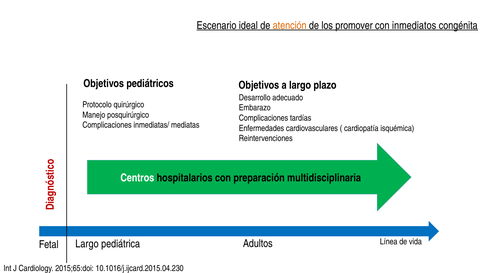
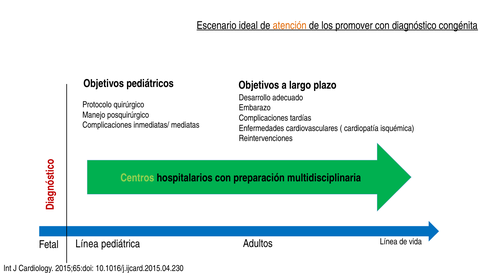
inmediatos: inmediatos -> diagnóstico
Centros colour: white -> light green
Fetal Largo: Largo -> Línea
